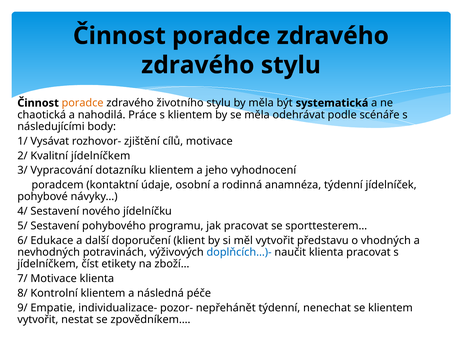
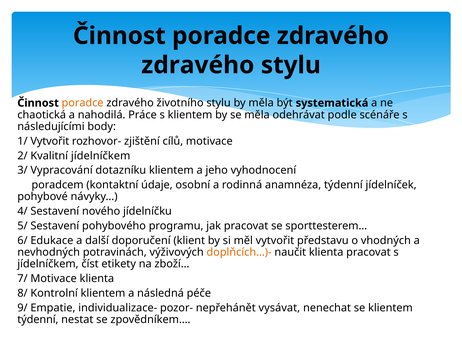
1/ Vysávat: Vysávat -> Vytvořit
doplňcích…)- colour: blue -> orange
nepřehánět týdenní: týdenní -> vysávat
vytvořit at (38, 319): vytvořit -> týdenní
